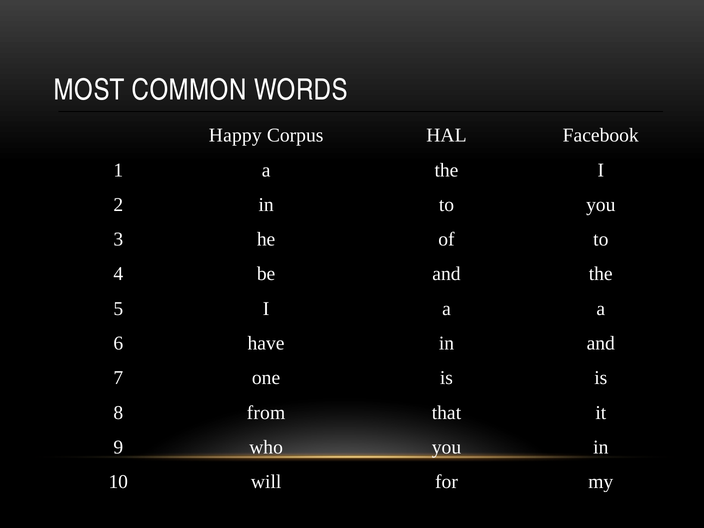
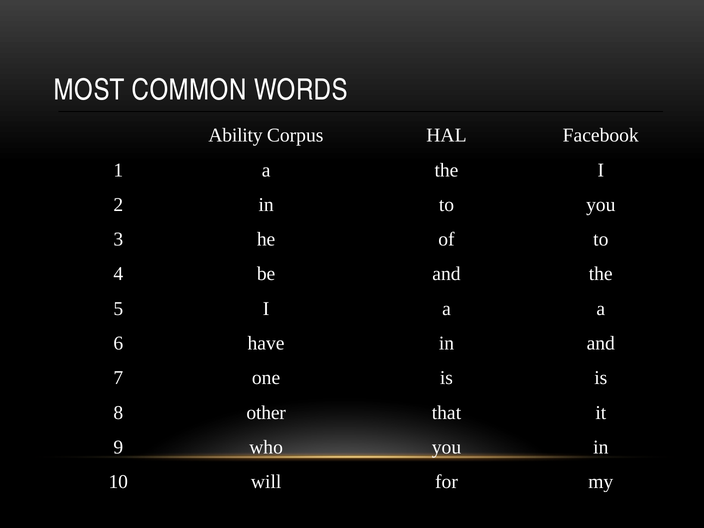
Happy: Happy -> Ability
from: from -> other
